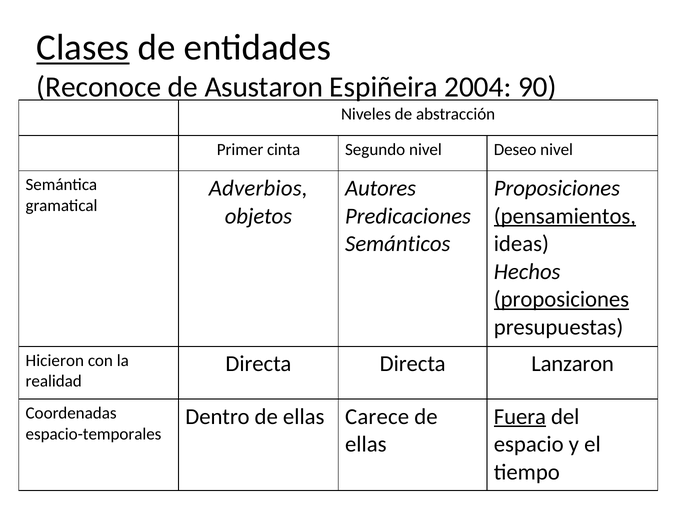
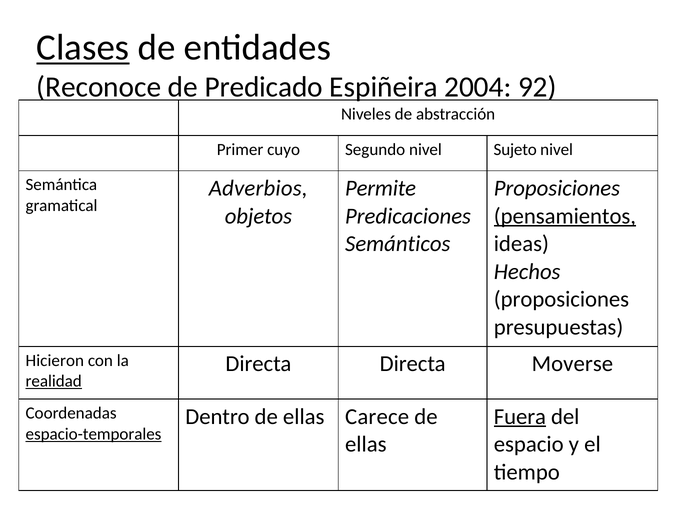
Asustaron: Asustaron -> Predicado
90: 90 -> 92
cinta: cinta -> cuyo
Deseo: Deseo -> Sujeto
Autores: Autores -> Permite
proposiciones at (561, 299) underline: present -> none
Lanzaron: Lanzaron -> Moverse
realidad underline: none -> present
espacio-temporales underline: none -> present
